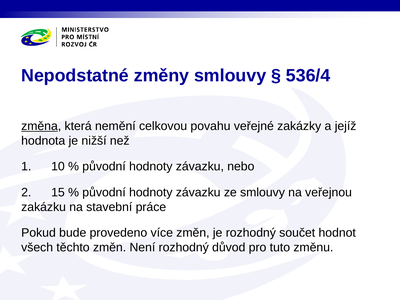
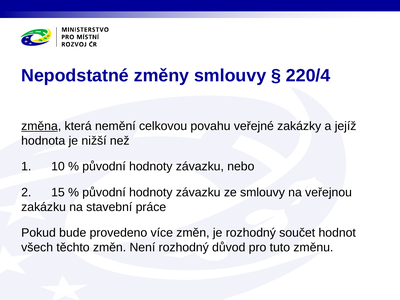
536/4: 536/4 -> 220/4
